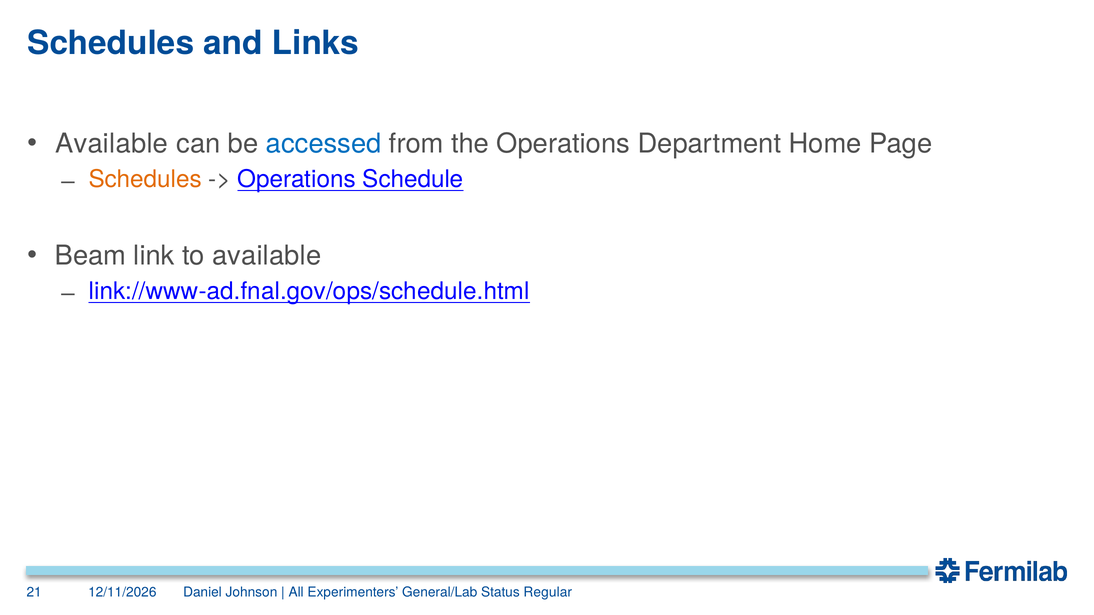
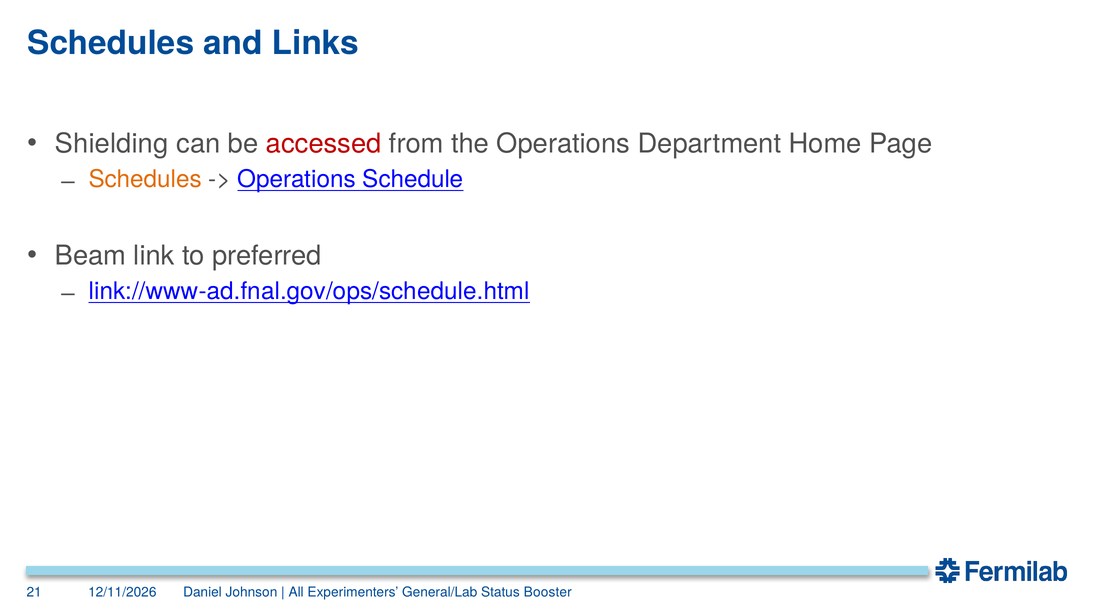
Available at (112, 144): Available -> Shielding
accessed colour: blue -> red
to available: available -> preferred
Regular: Regular -> Booster
